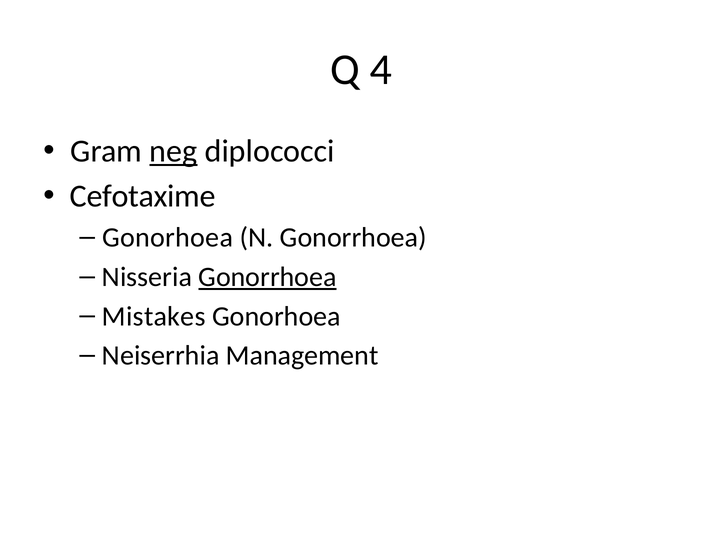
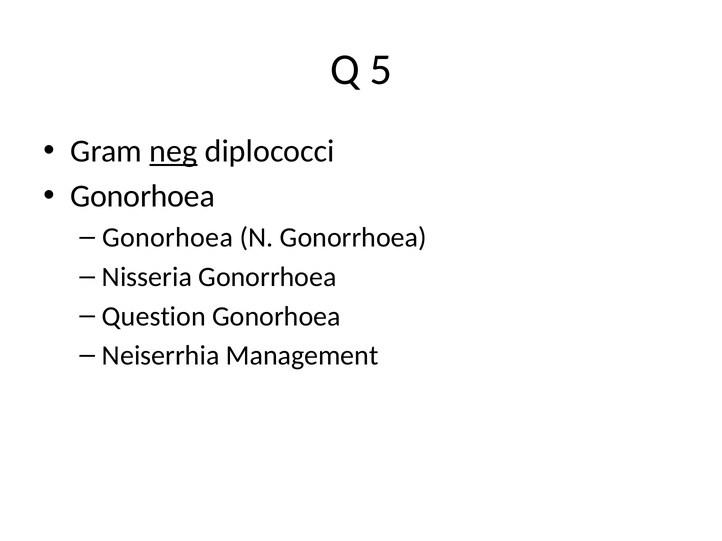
4: 4 -> 5
Cefotaxime at (143, 196): Cefotaxime -> Gonorhoea
Gonorrhoea at (267, 277) underline: present -> none
Mistakes: Mistakes -> Question
